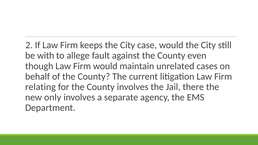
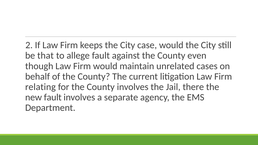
with: with -> that
new only: only -> fault
